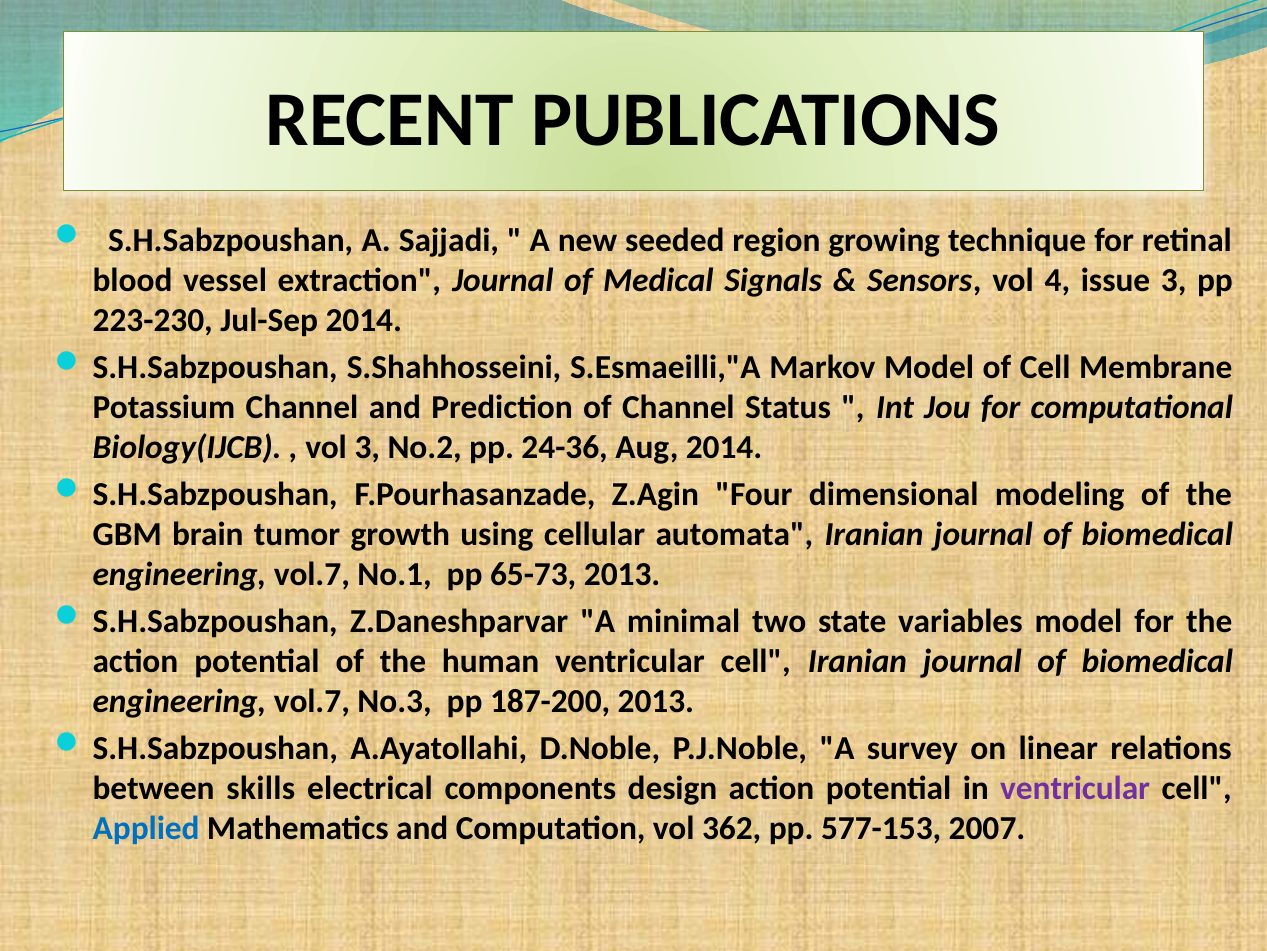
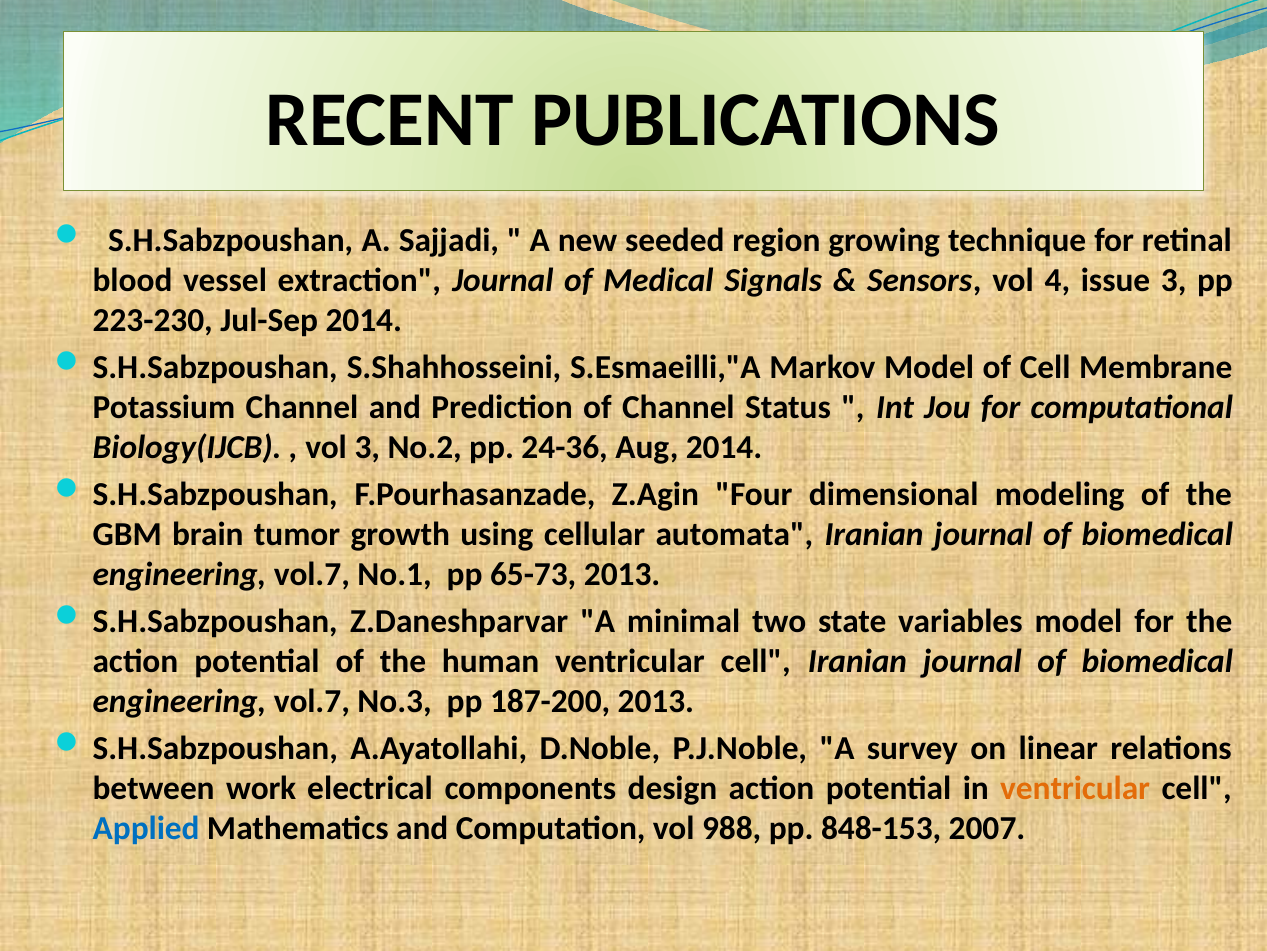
skills: skills -> work
ventricular at (1075, 788) colour: purple -> orange
362: 362 -> 988
577-153: 577-153 -> 848-153
